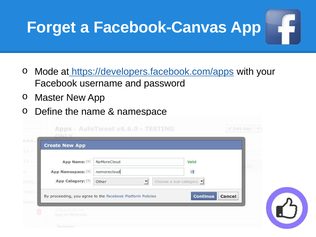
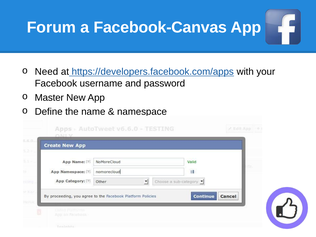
Forget: Forget -> Forum
Mode: Mode -> Need
